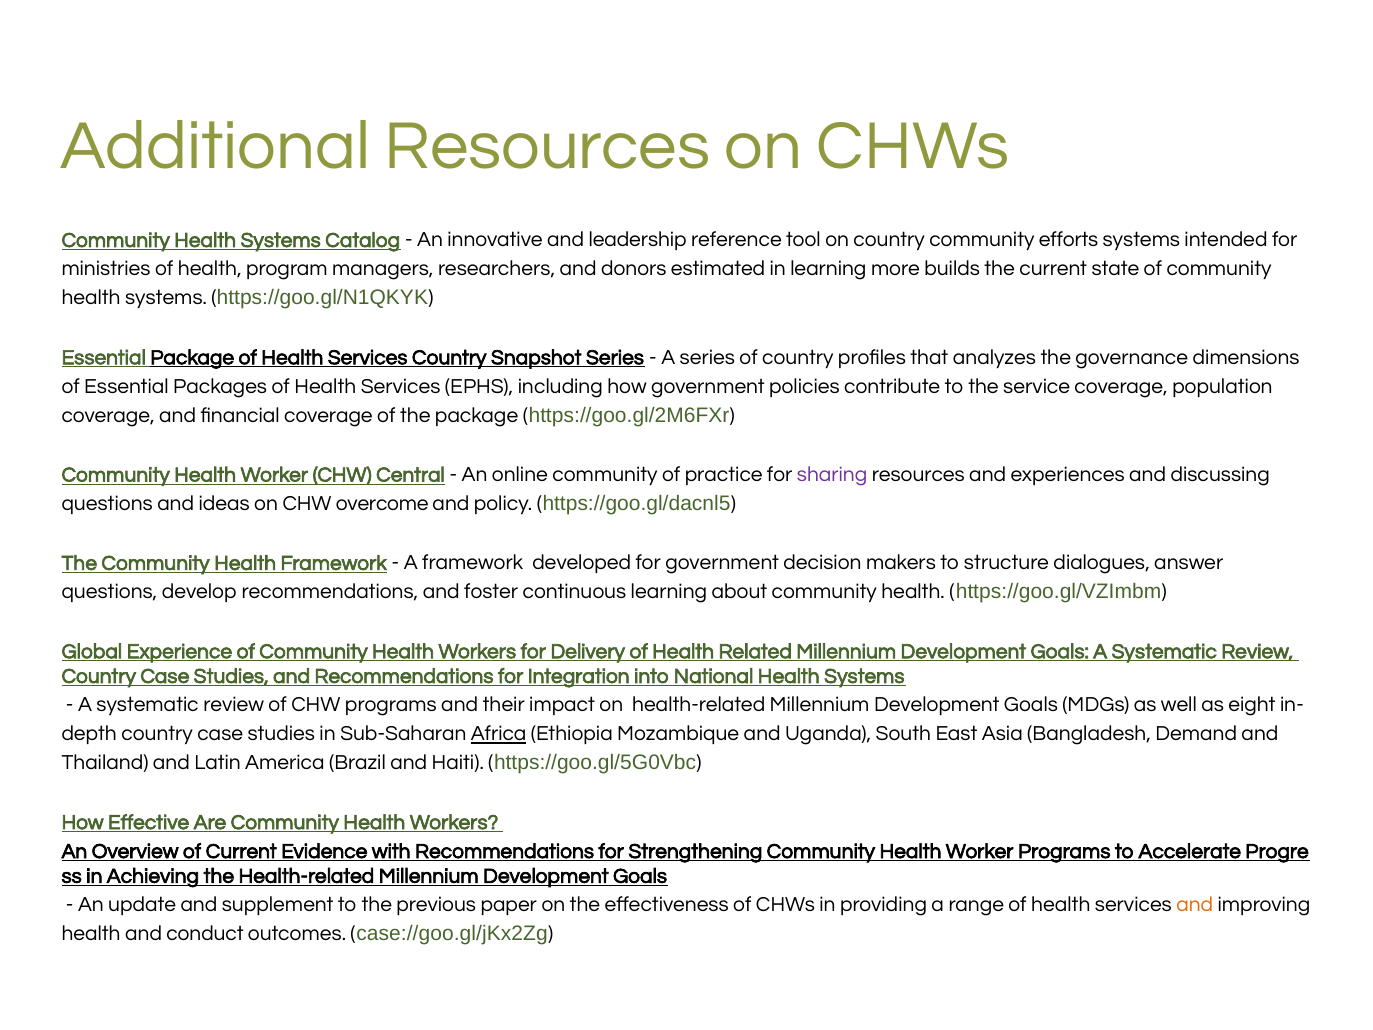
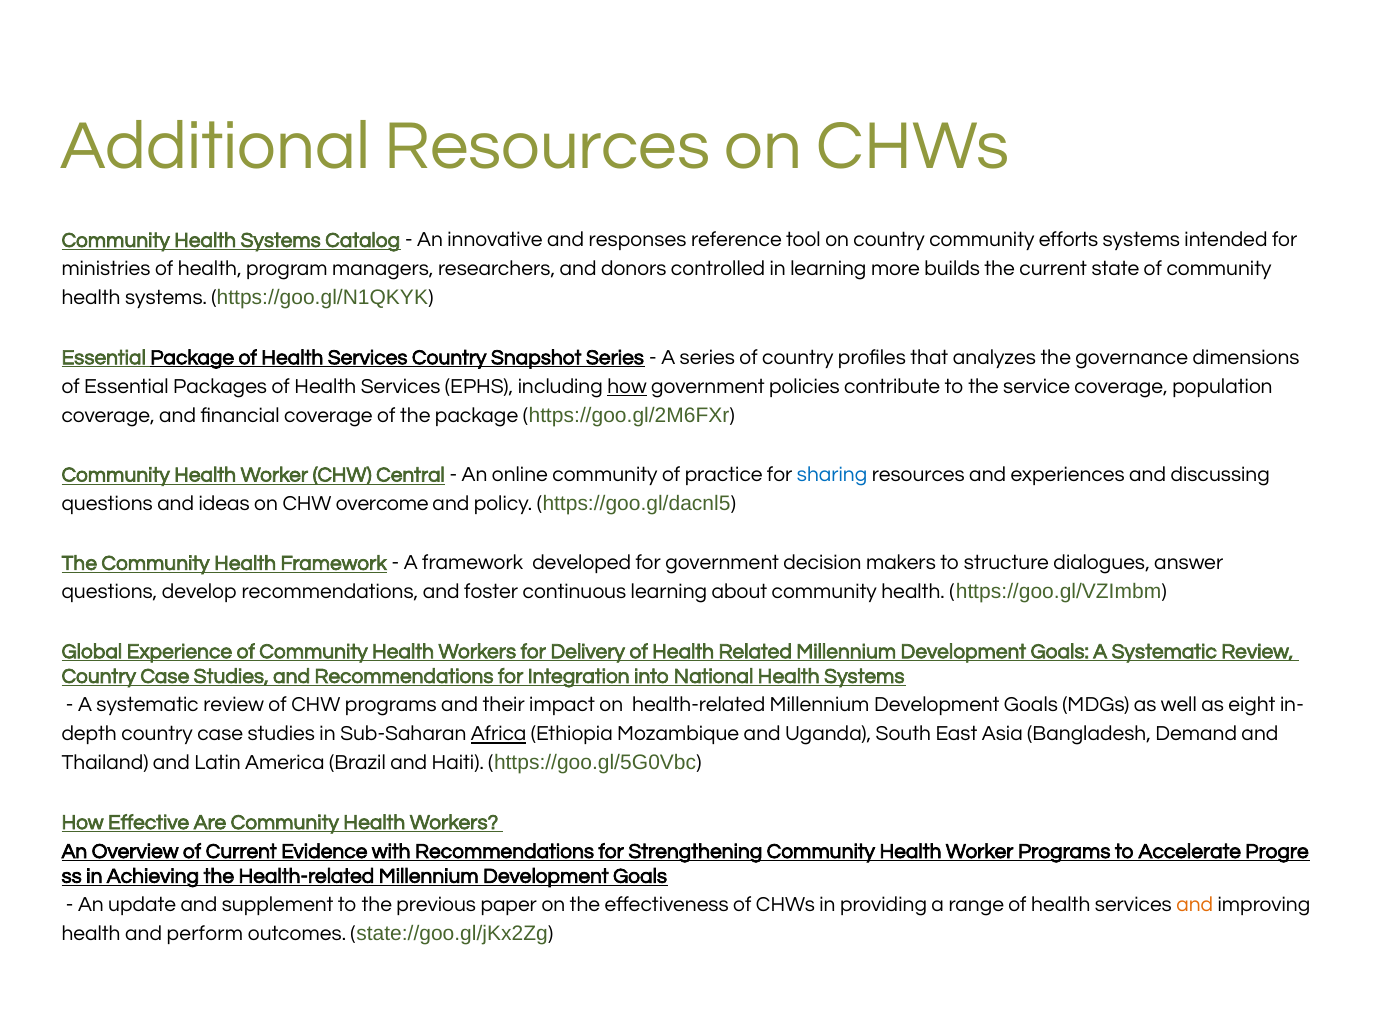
leadership: leadership -> responses
estimated: estimated -> controlled
how at (627, 386) underline: none -> present
sharing colour: purple -> blue
conduct: conduct -> perform
case://goo.gl/jKx2Zg: case://goo.gl/jKx2Zg -> state://goo.gl/jKx2Zg
